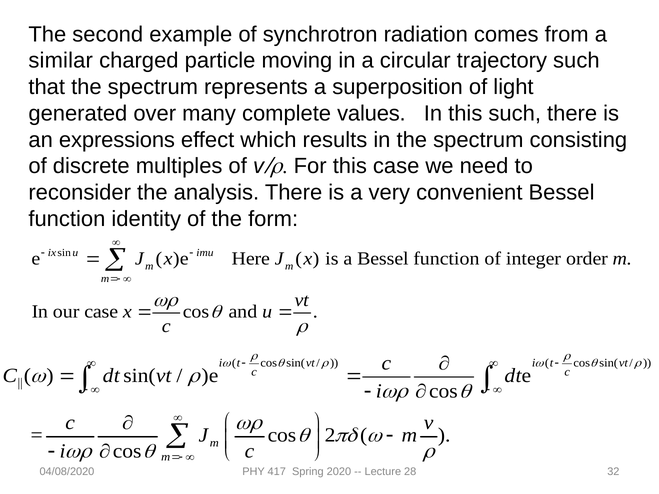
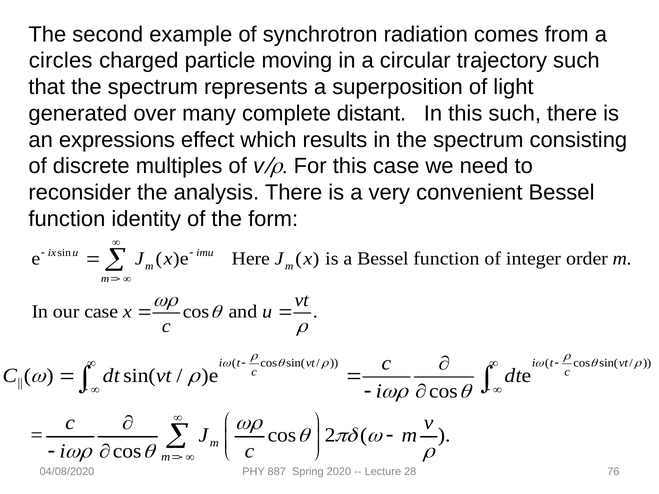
similar: similar -> circles
values: values -> distant
417: 417 -> 887
32: 32 -> 76
